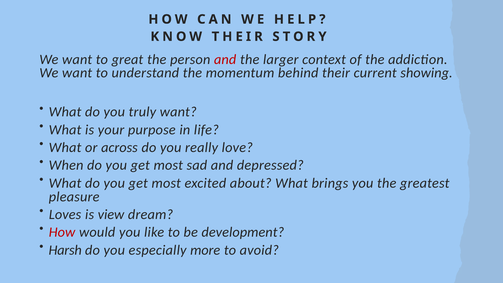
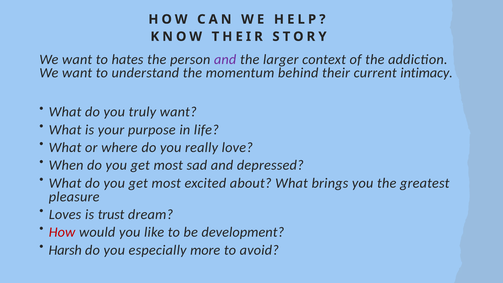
great: great -> hates
and at (225, 59) colour: red -> purple
showing: showing -> intimacy
across: across -> where
view: view -> trust
